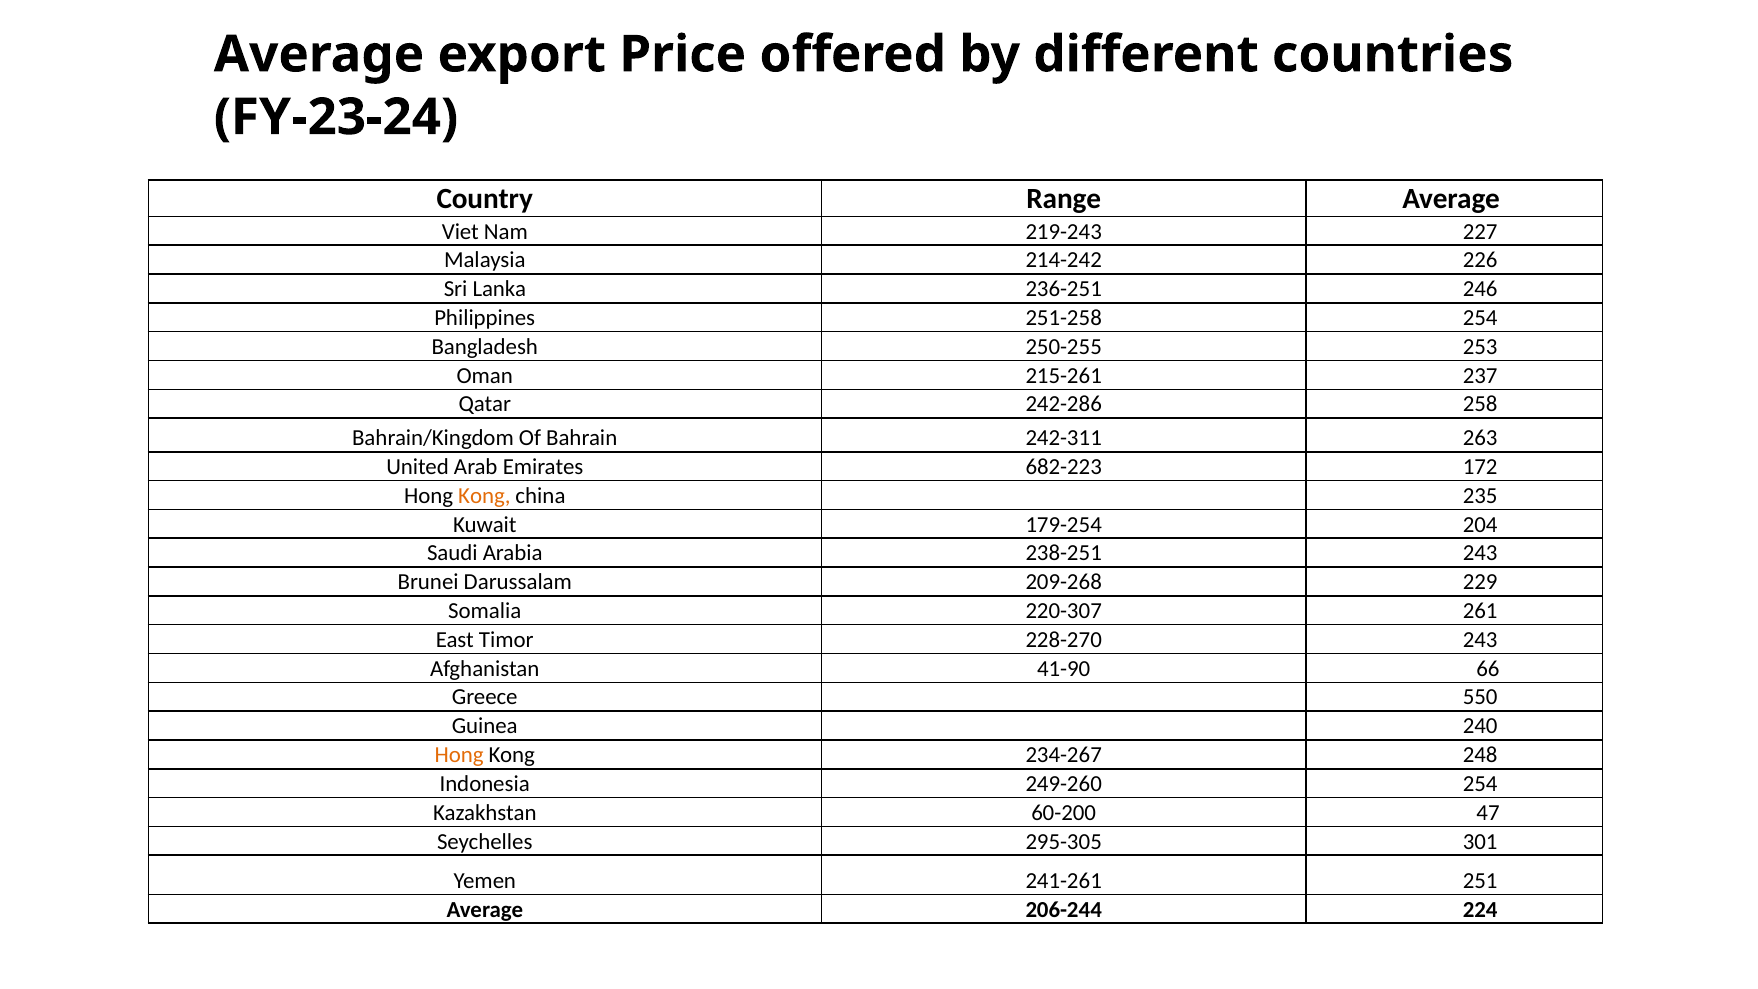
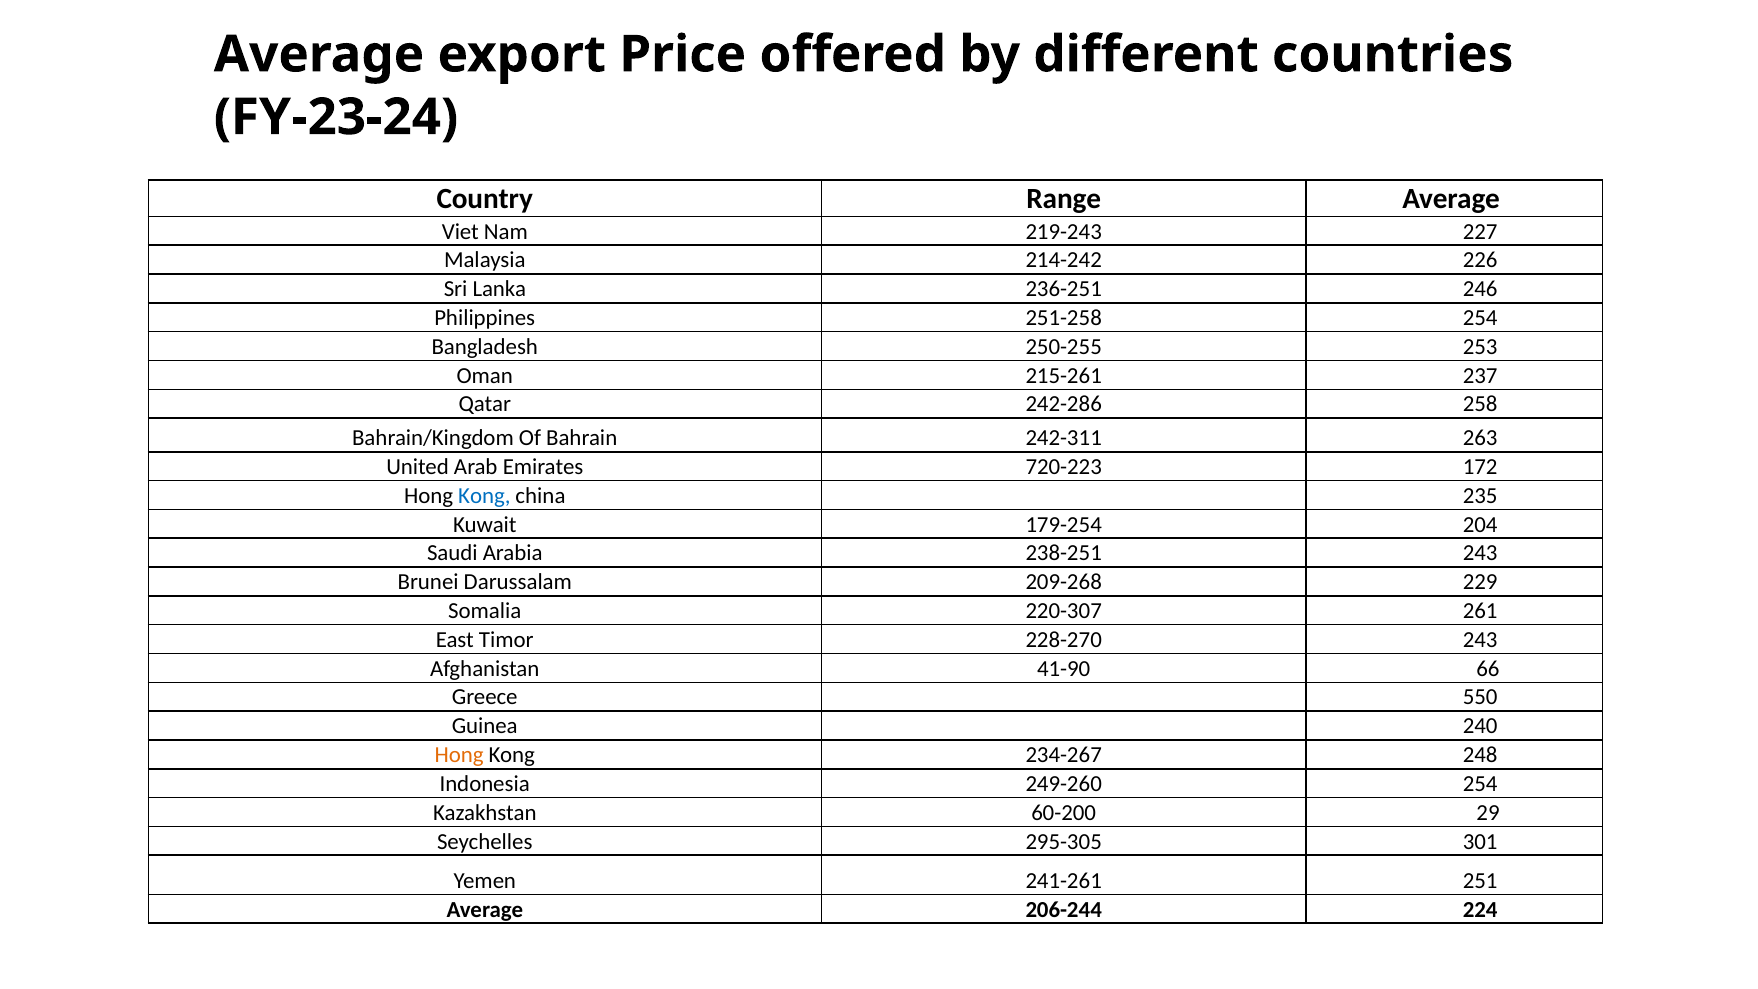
682-223: 682-223 -> 720-223
Kong at (484, 496) colour: orange -> blue
47: 47 -> 29
